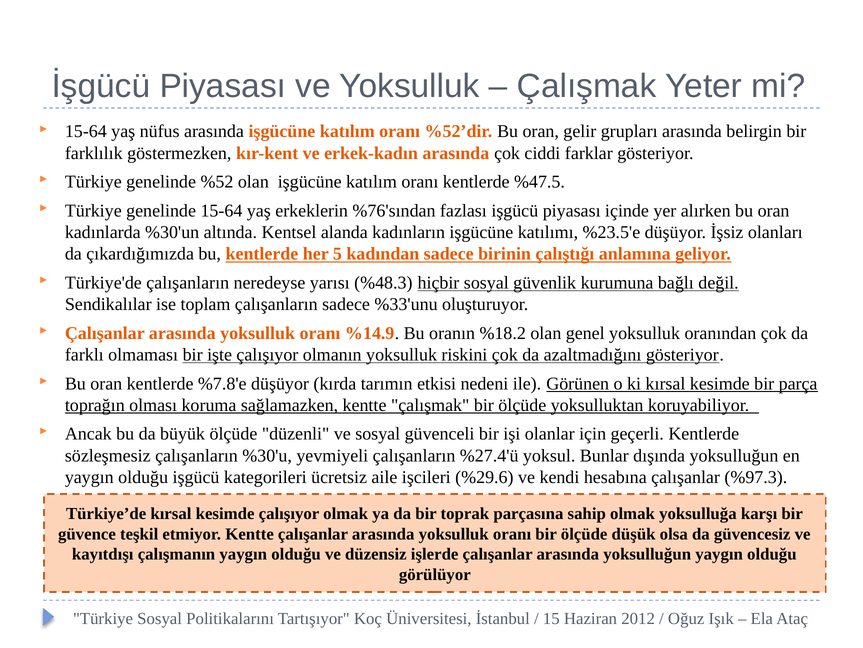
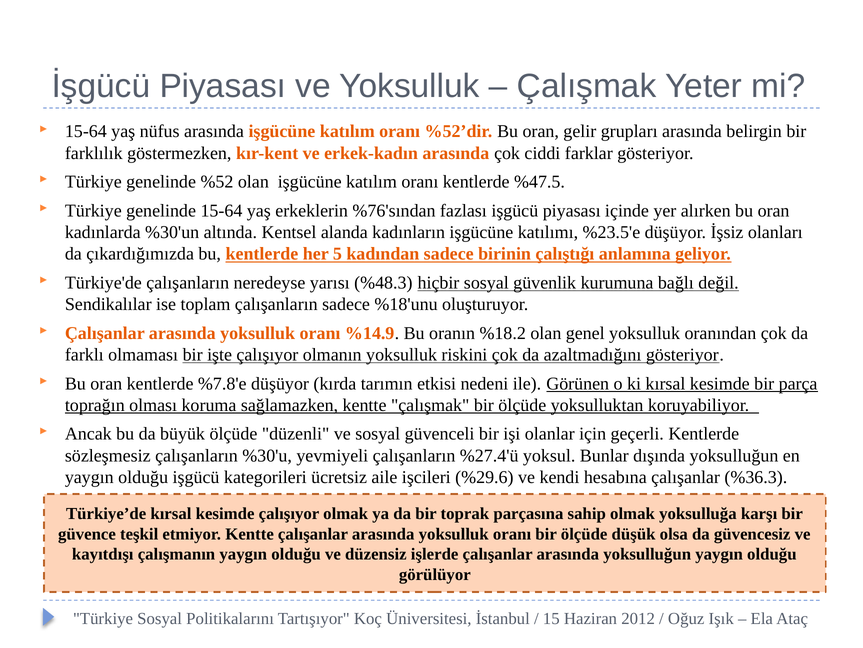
%33'unu: %33'unu -> %18'unu
%97.3: %97.3 -> %36.3
